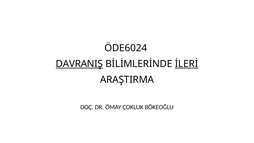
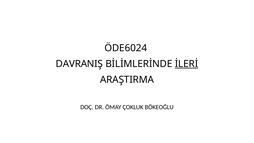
DAVRANIŞ underline: present -> none
